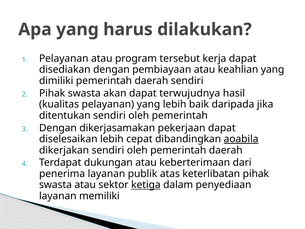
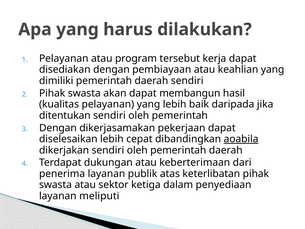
terwujudnya: terwujudnya -> membangun
ketiga underline: present -> none
memiliki: memiliki -> meliputi
